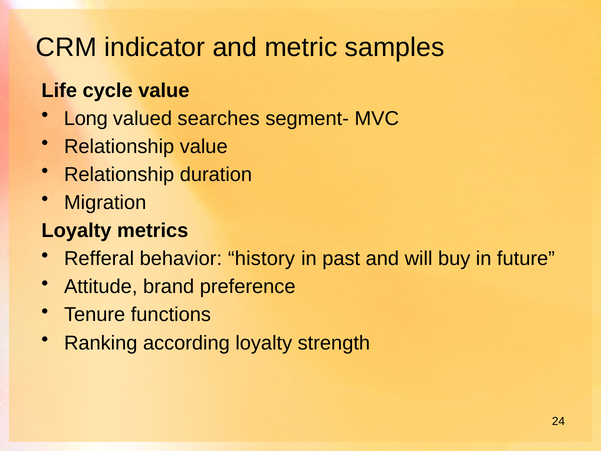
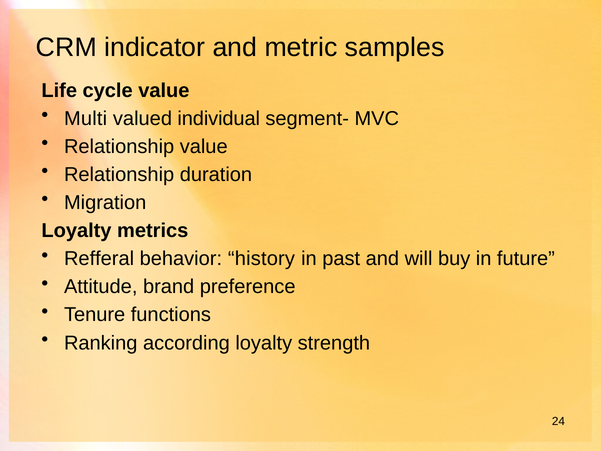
Long: Long -> Multi
searches: searches -> individual
